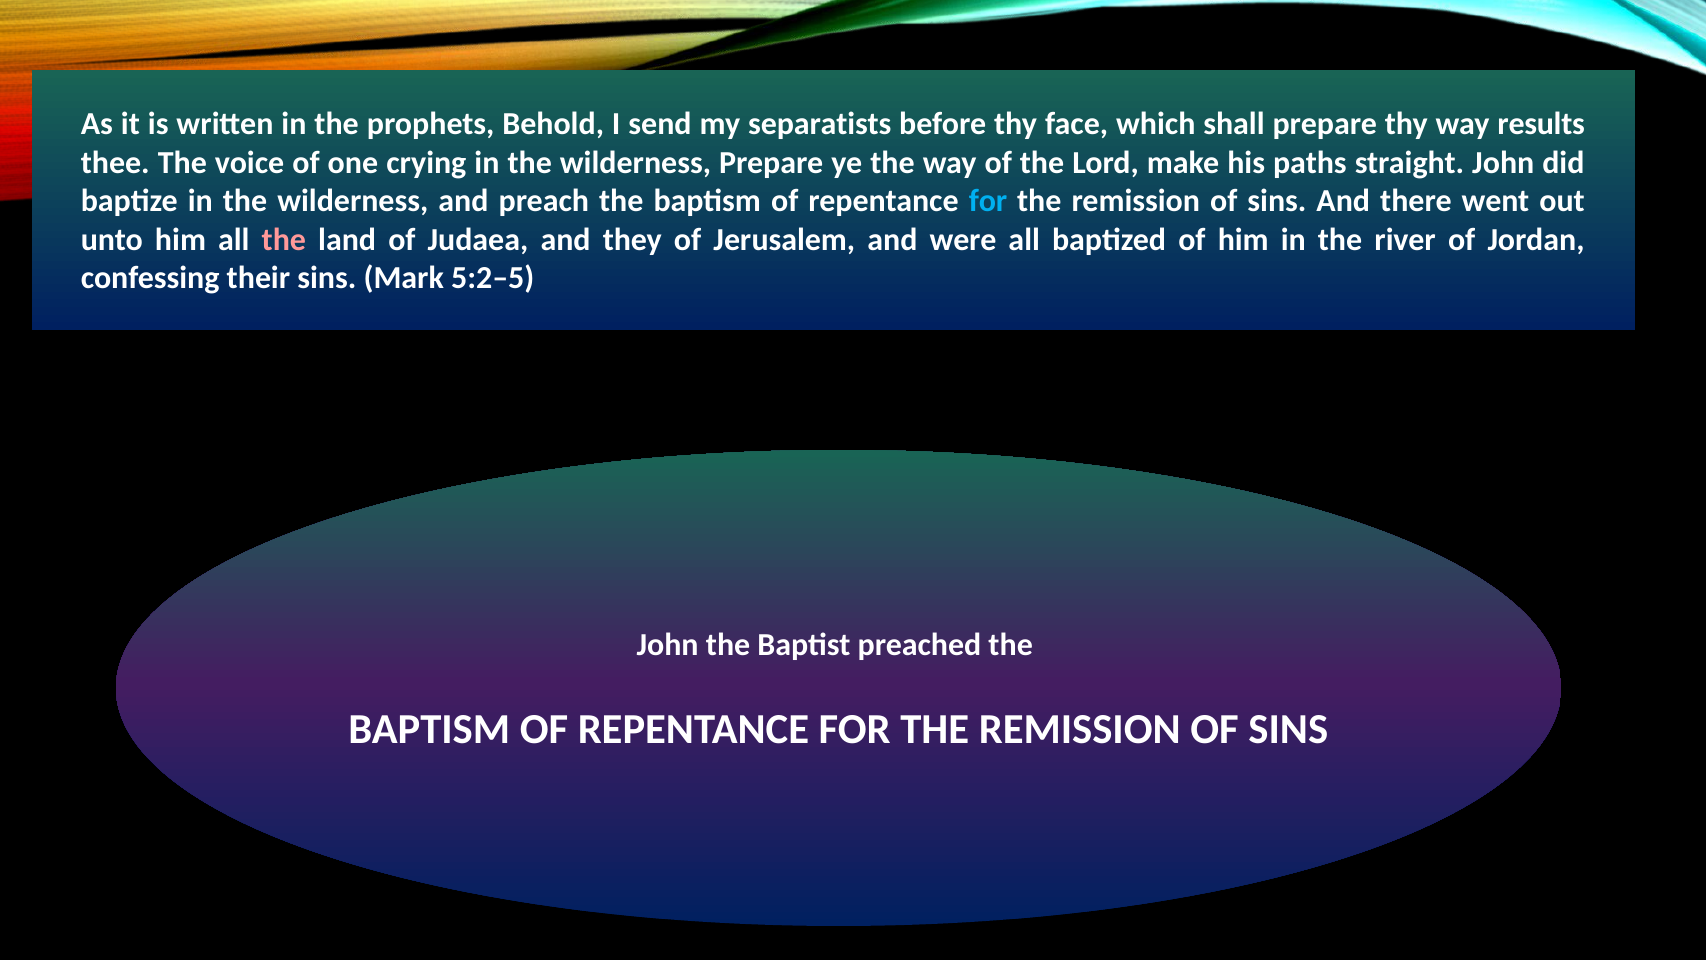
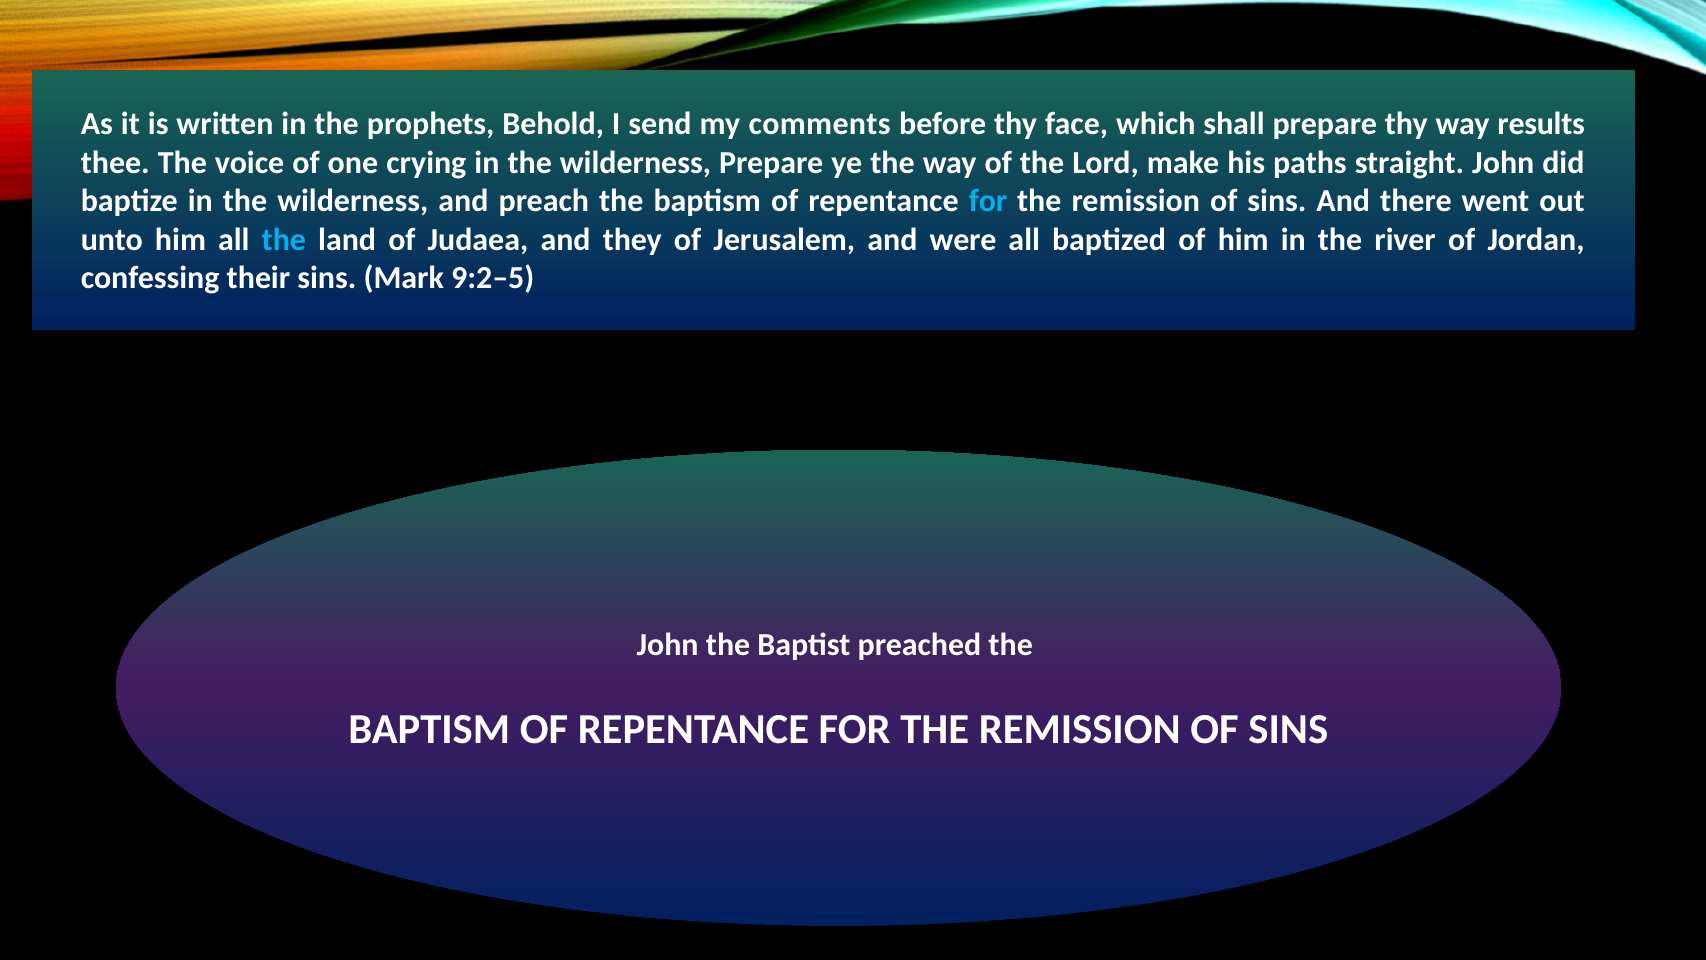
separatists: separatists -> comments
the at (284, 239) colour: pink -> light blue
5:2–5: 5:2–5 -> 9:2–5
